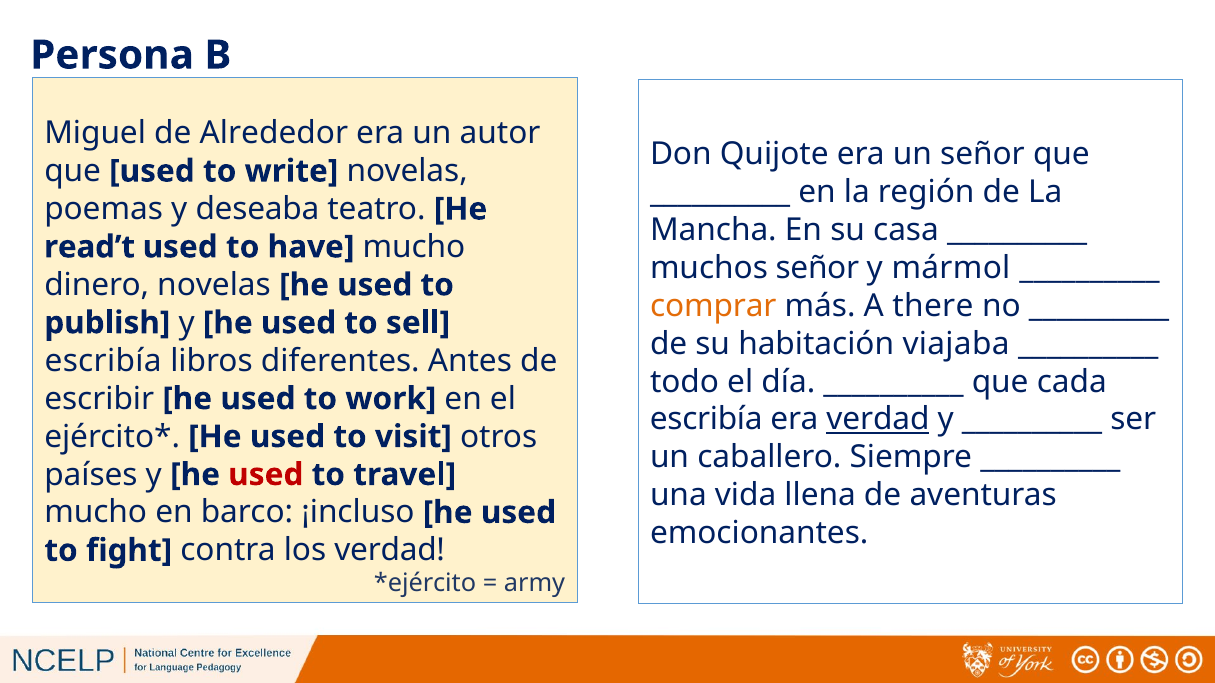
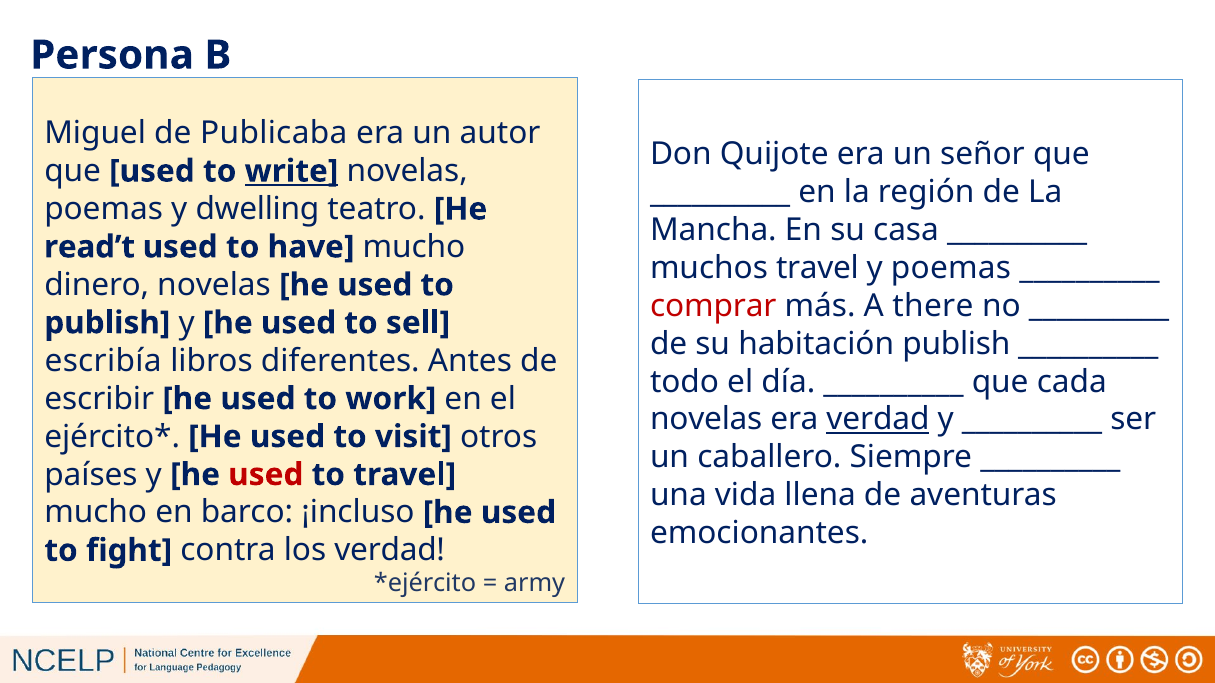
Alrededor: Alrededor -> Publicaba
write underline: none -> present
deseaba: deseaba -> dwelling
muchos señor: señor -> travel
y mármol: mármol -> poemas
comprar colour: orange -> red
habitación viajaba: viajaba -> publish
escribía at (706, 420): escribía -> novelas
